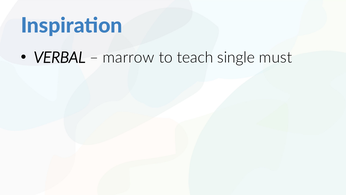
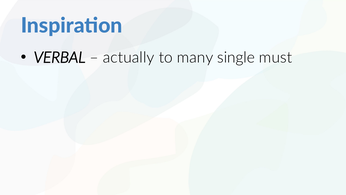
marrow: marrow -> actually
teach: teach -> many
